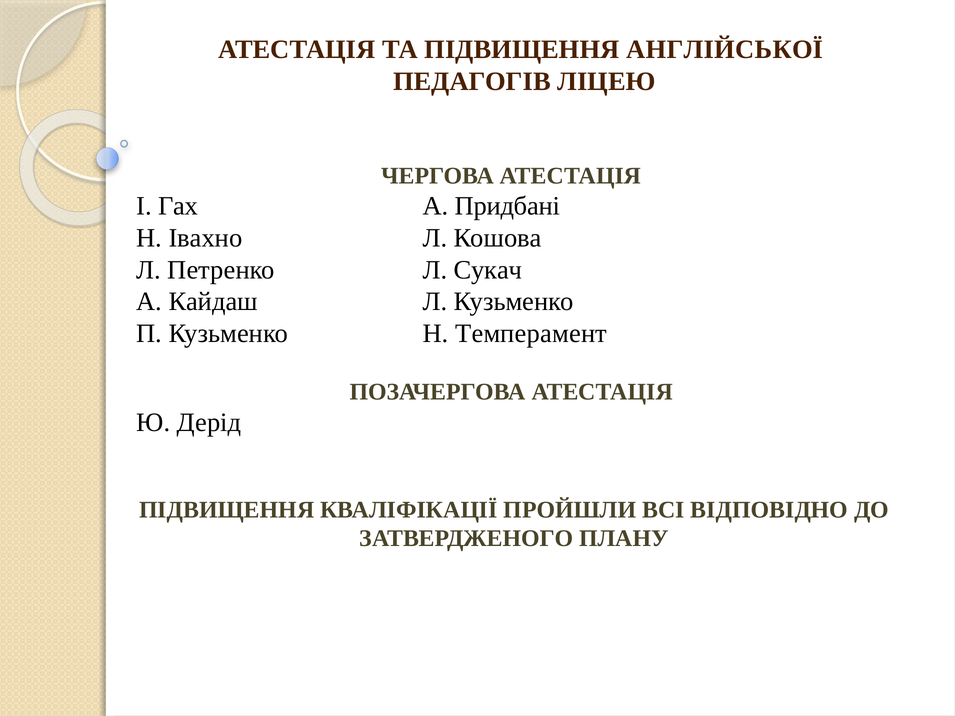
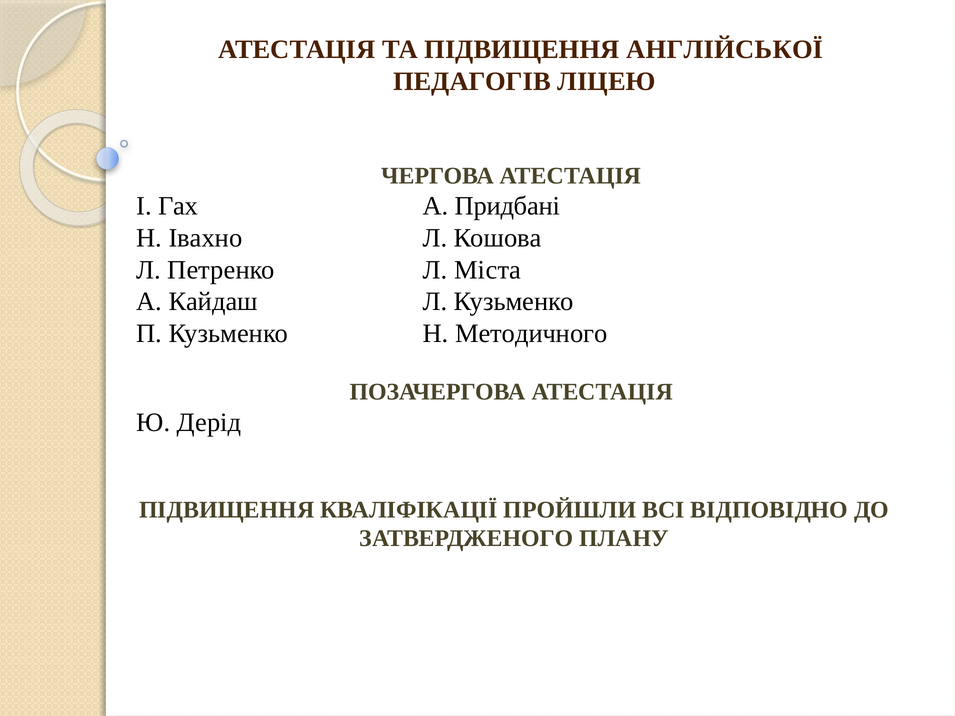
Сукач: Сукач -> Міста
Темперамент: Темперамент -> Методичного
